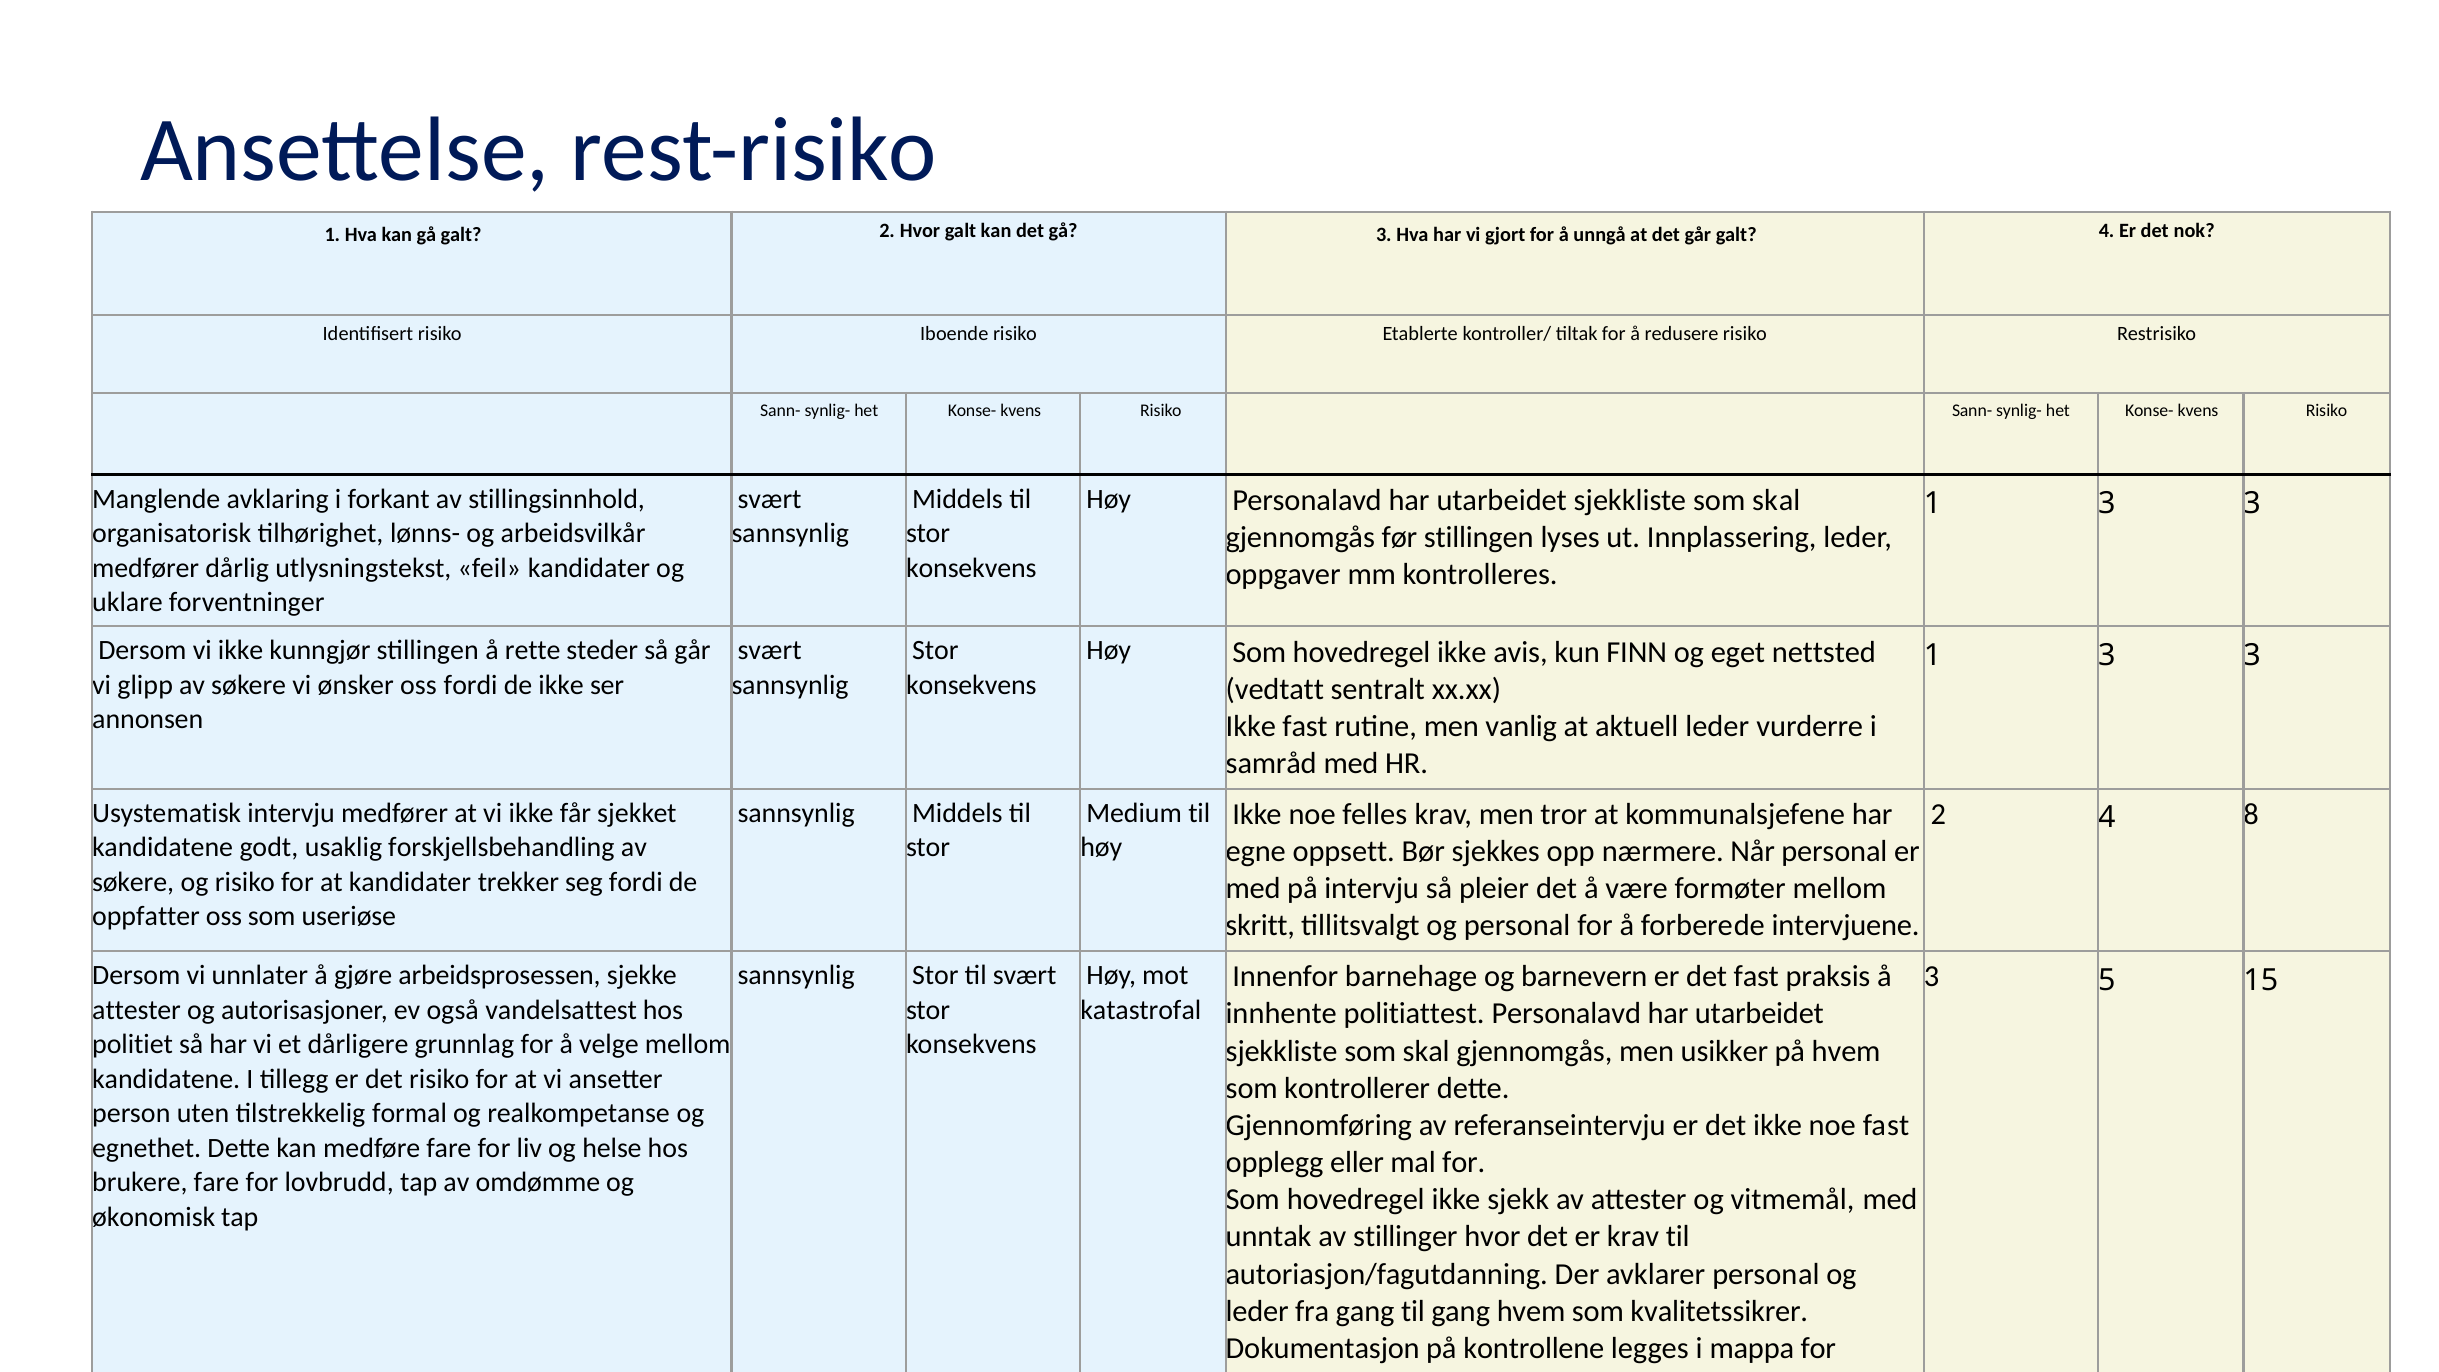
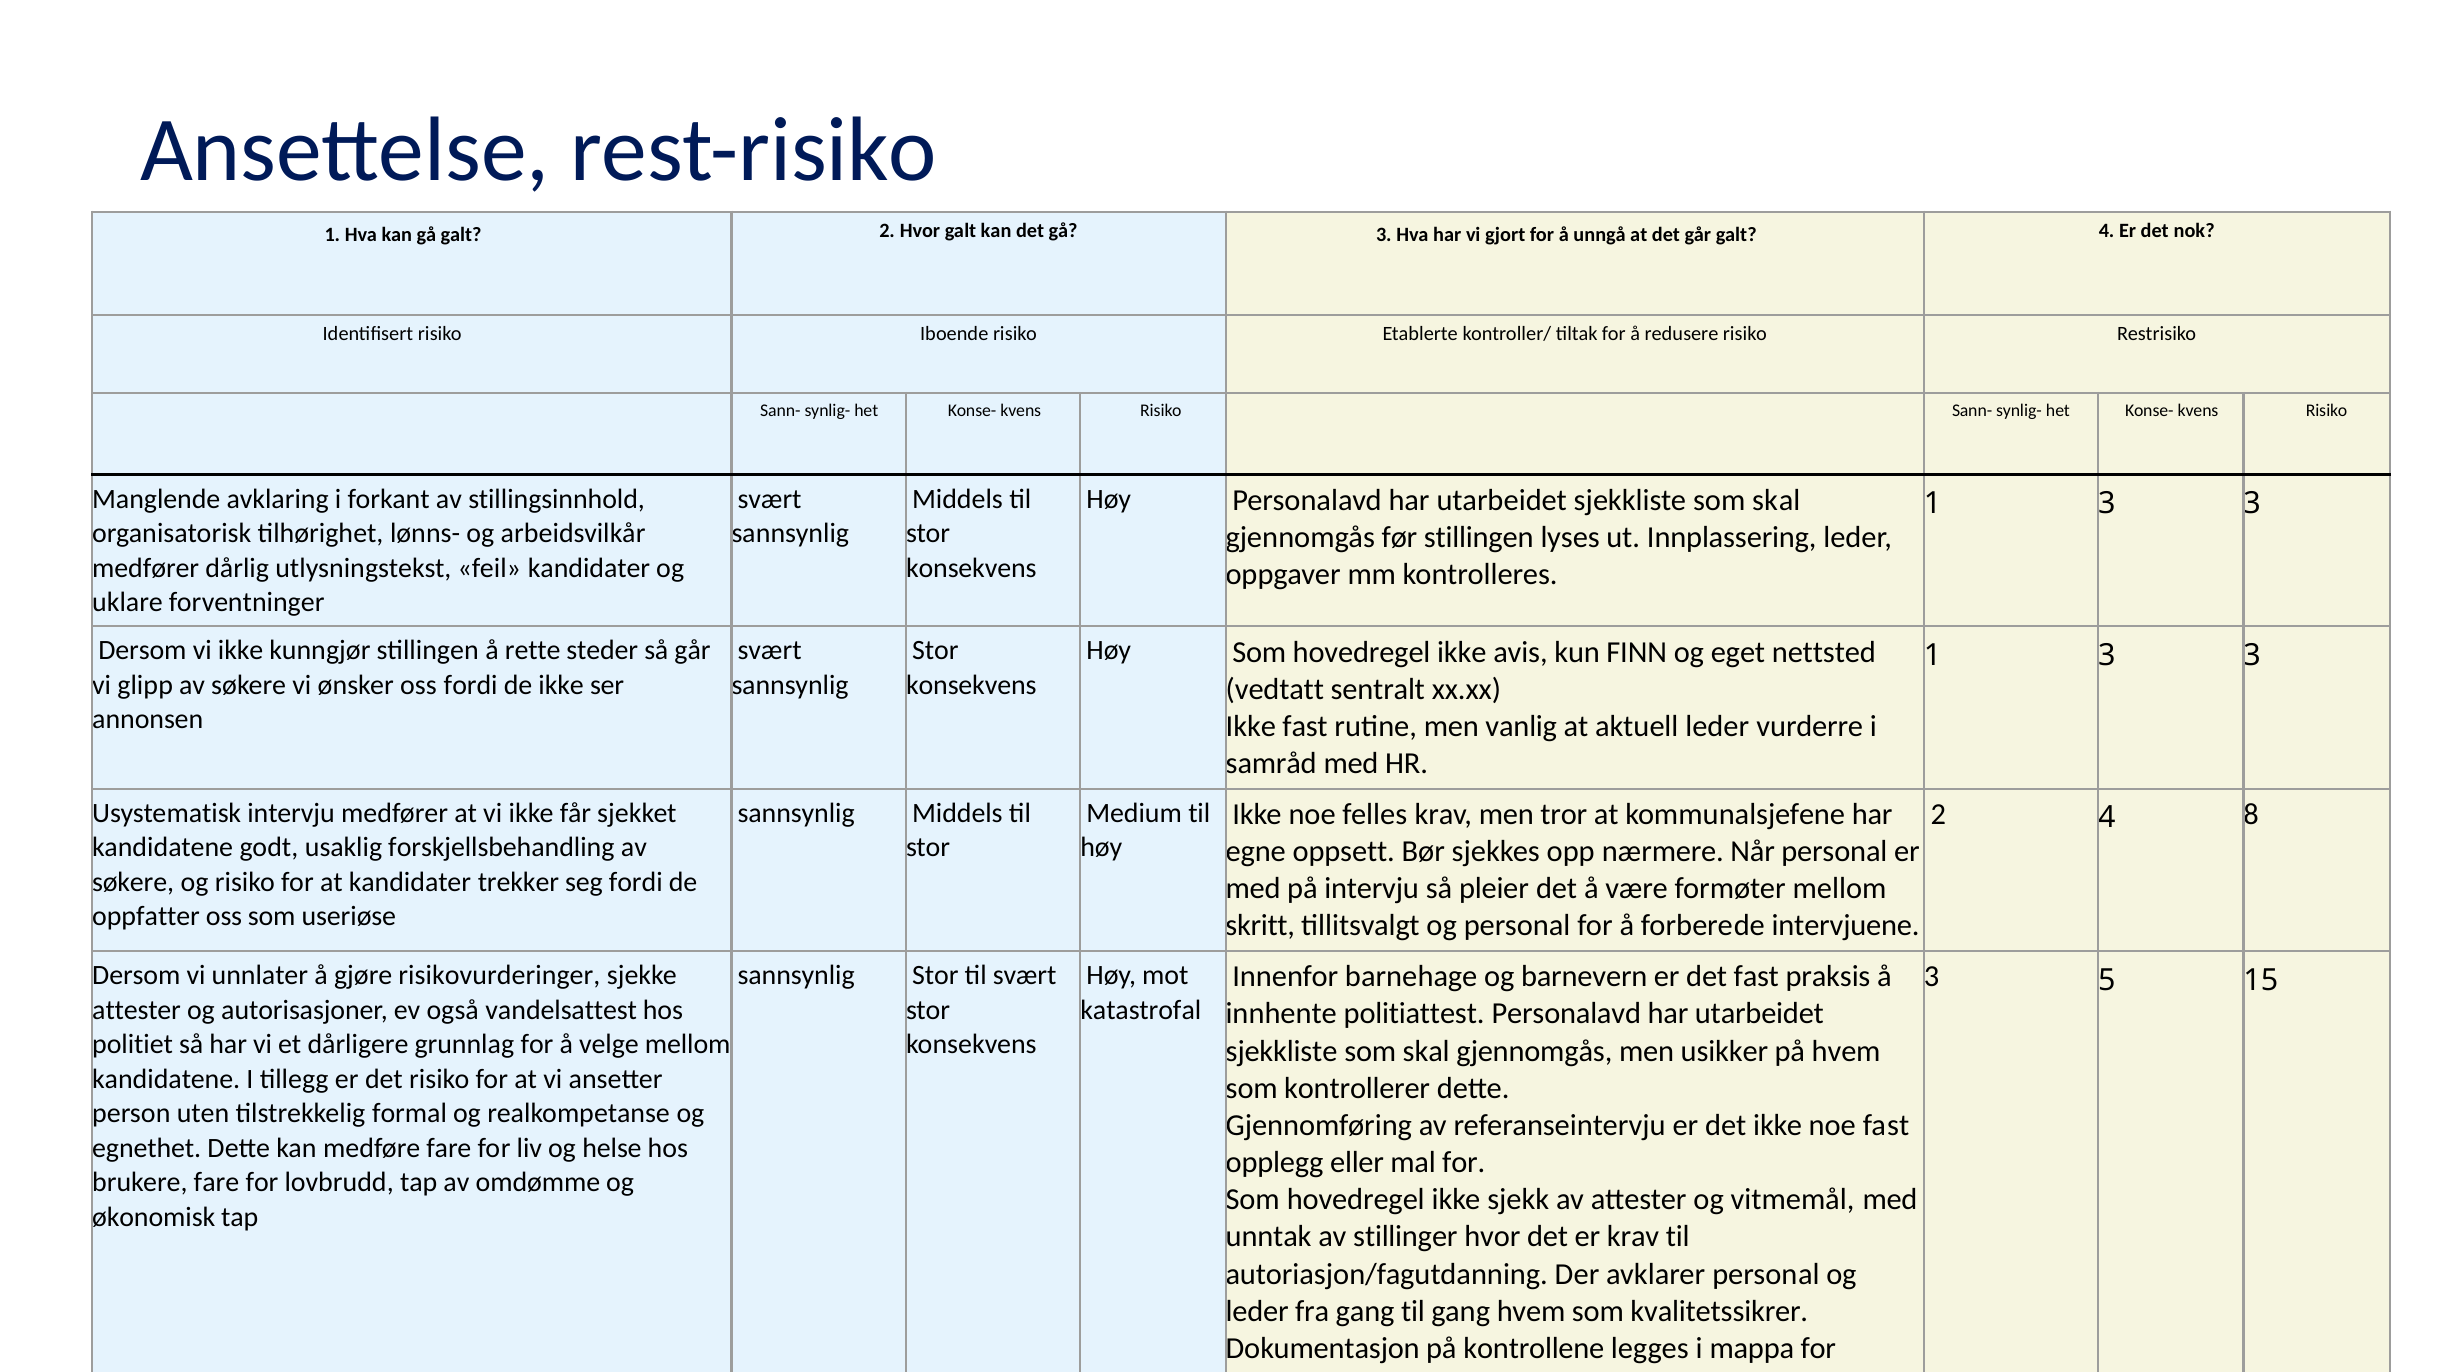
arbeidsprosessen: arbeidsprosessen -> risikovurderinger
